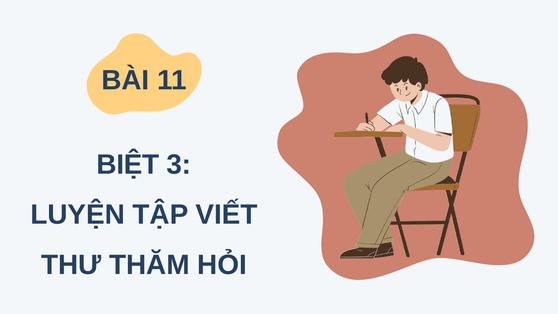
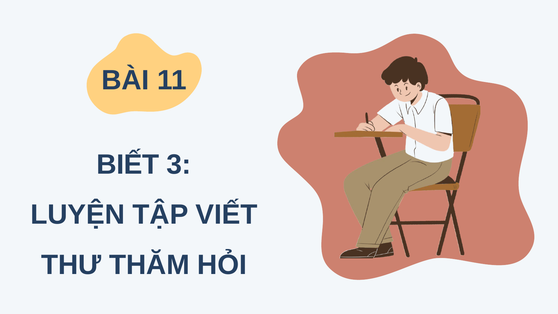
BIỆT: BIỆT -> BIẾT
